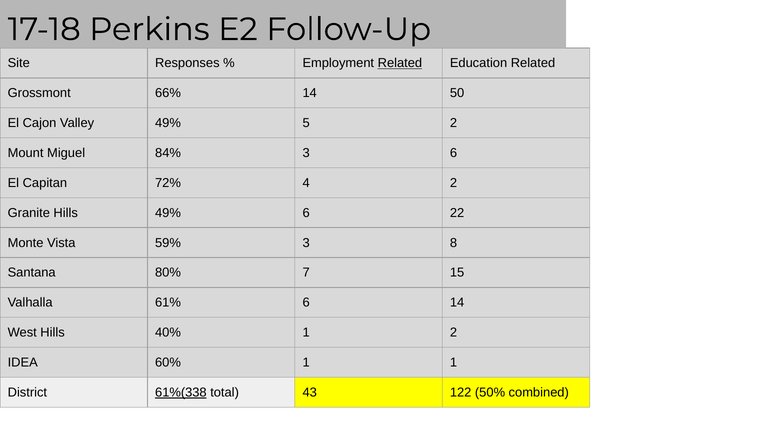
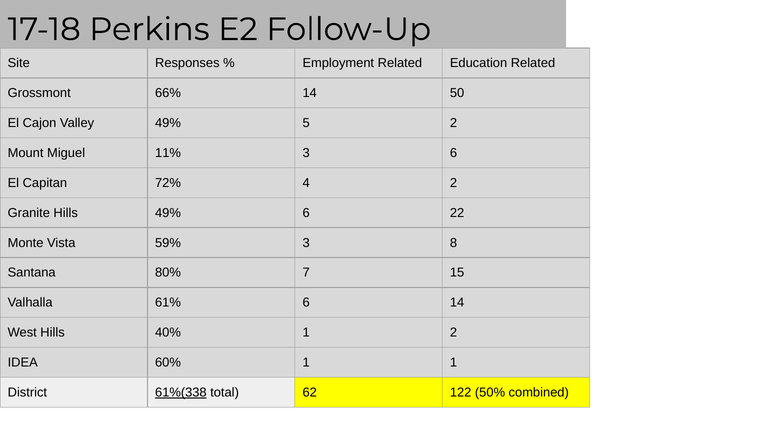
Related at (400, 63) underline: present -> none
84%: 84% -> 11%
43: 43 -> 62
